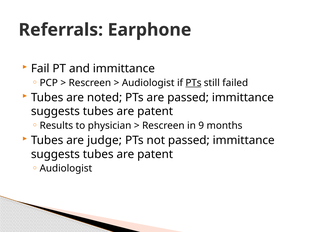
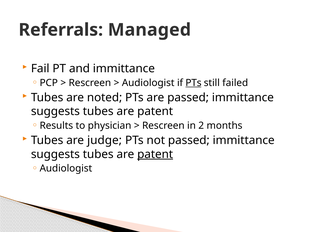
Earphone: Earphone -> Managed
9: 9 -> 2
patent at (155, 155) underline: none -> present
